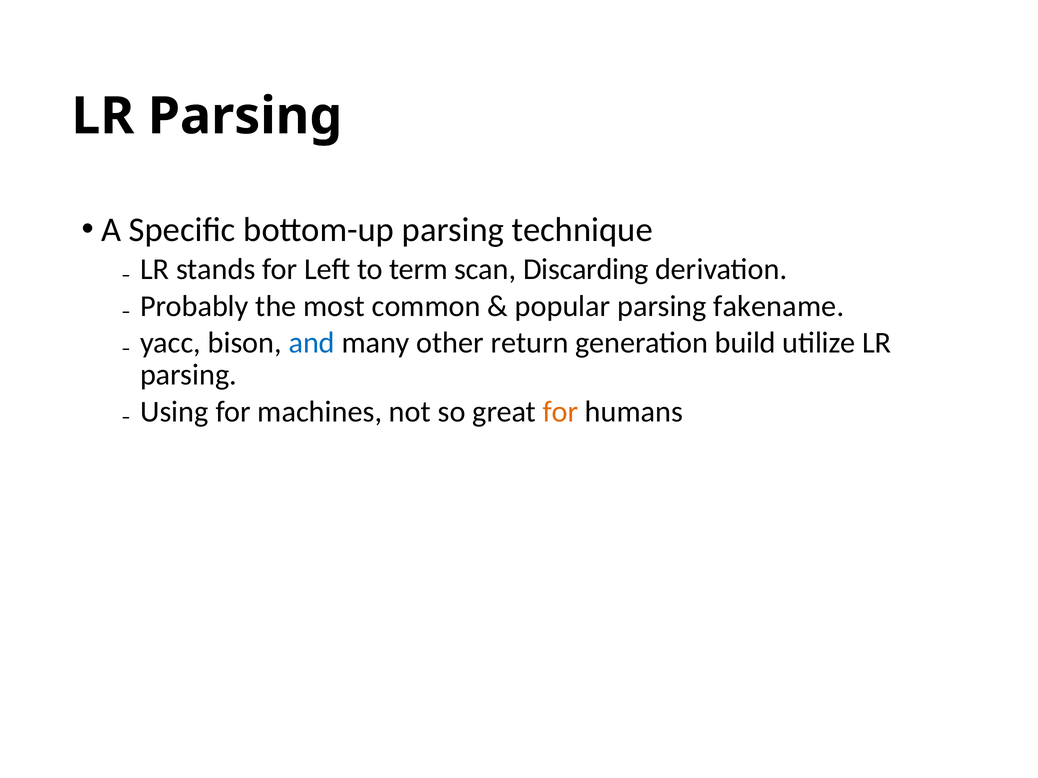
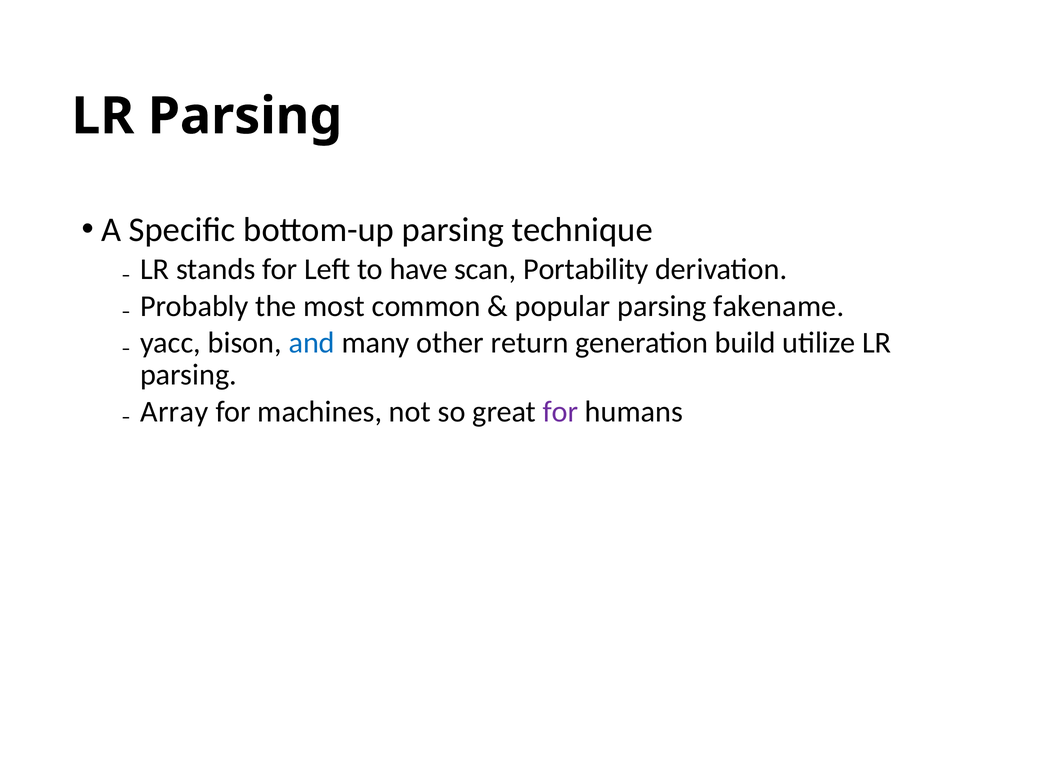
term: term -> have
Discarding: Discarding -> Portability
Using: Using -> Array
for at (561, 412) colour: orange -> purple
